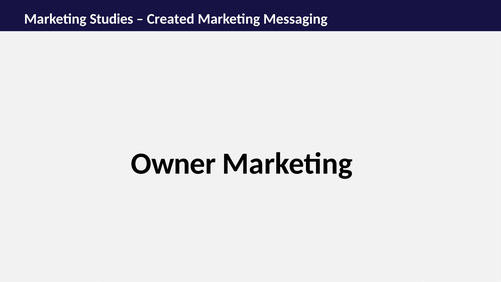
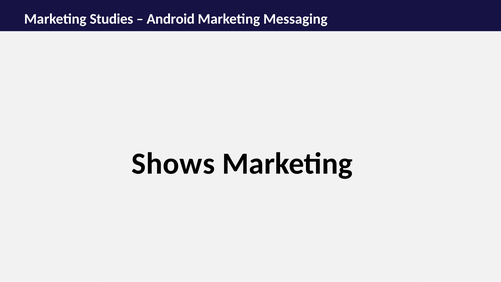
Created: Created -> Android
Owner: Owner -> Shows
